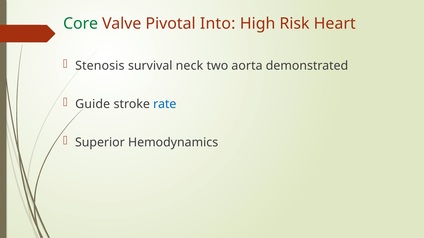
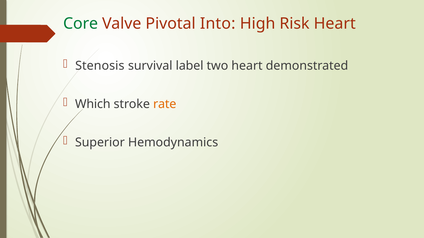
neck: neck -> label
two aorta: aorta -> heart
Guide: Guide -> Which
rate colour: blue -> orange
